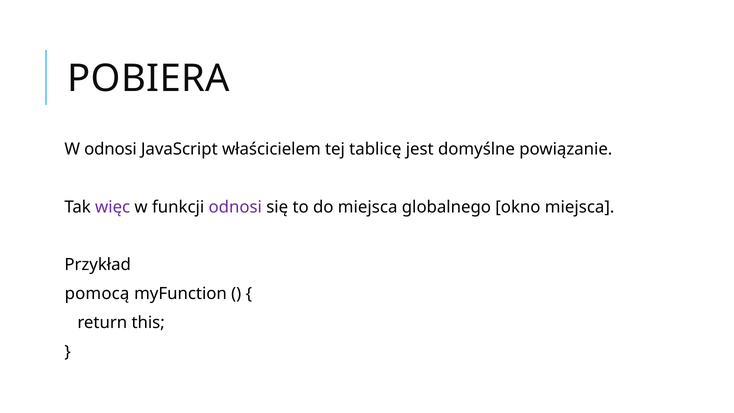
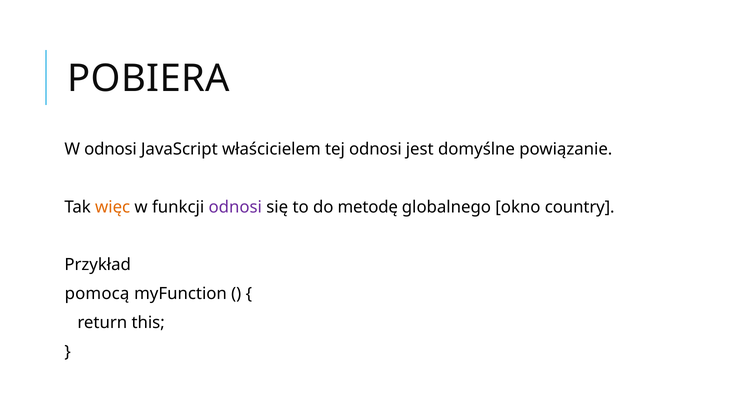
tej tablicę: tablicę -> odnosi
więc colour: purple -> orange
do miejsca: miejsca -> metodę
okno miejsca: miejsca -> country
